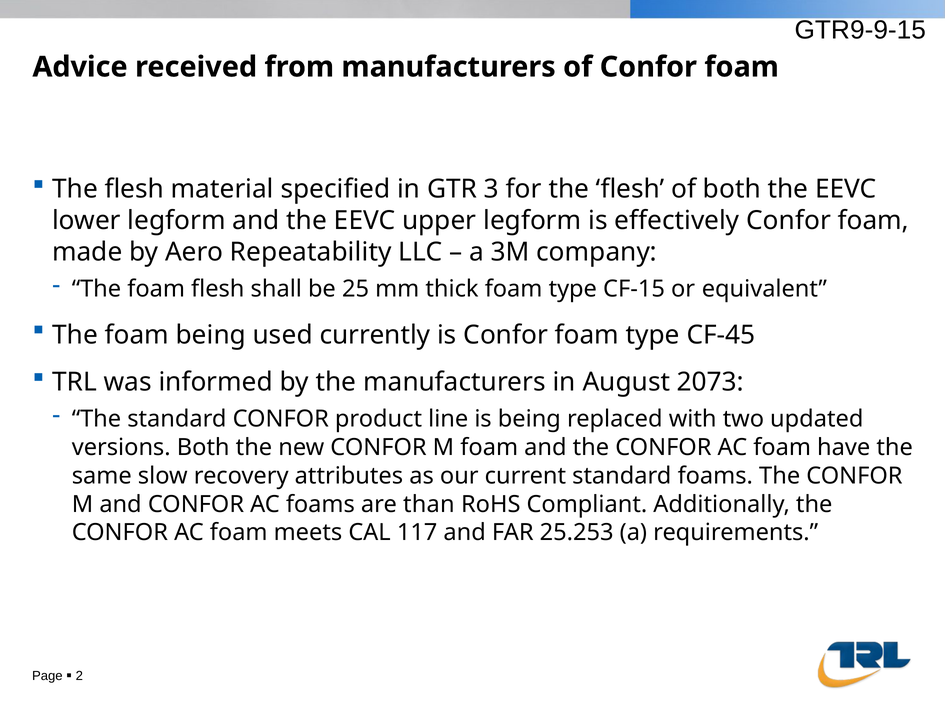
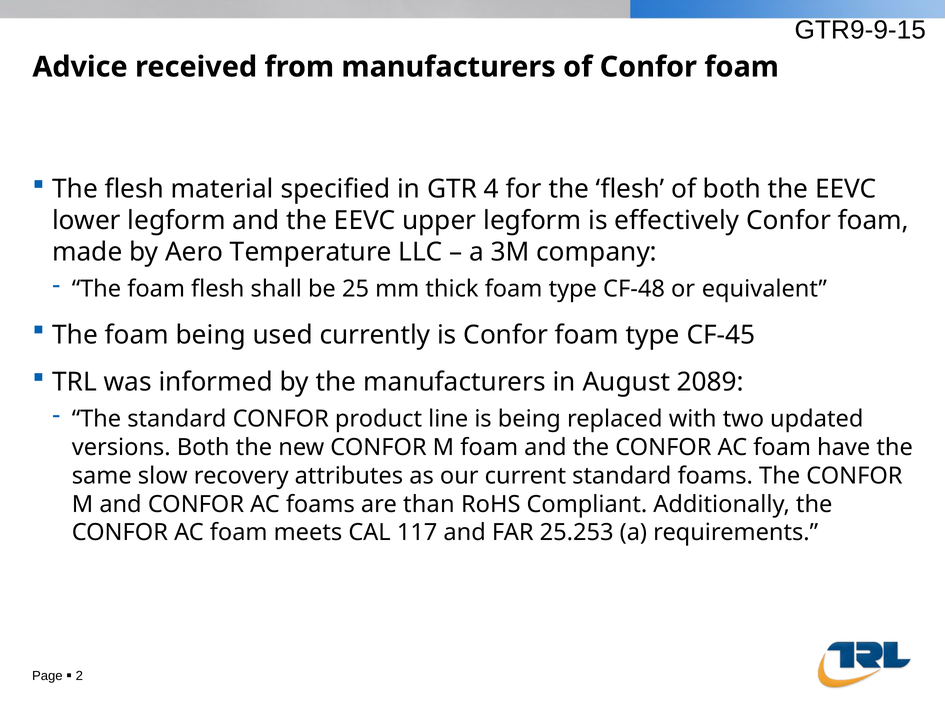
3: 3 -> 4
Repeatability: Repeatability -> Temperature
CF-15: CF-15 -> CF-48
2073: 2073 -> 2089
